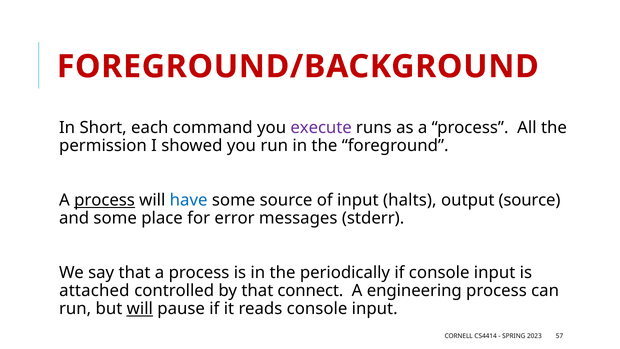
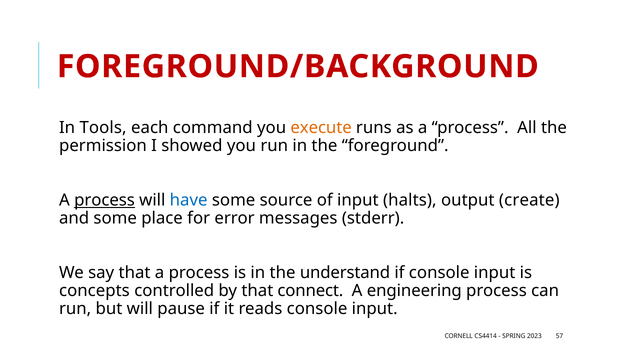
Short: Short -> Tools
execute colour: purple -> orange
output source: source -> create
periodically: periodically -> understand
attached: attached -> concepts
will at (140, 309) underline: present -> none
